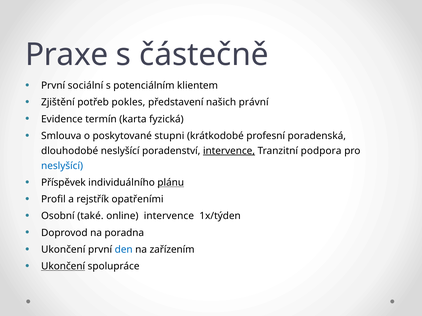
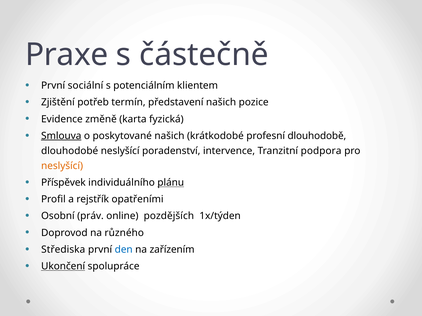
pokles: pokles -> termín
právní: právní -> pozice
termín: termín -> změně
Smlouva underline: none -> present
poskytované stupni: stupni -> našich
poradenská: poradenská -> dlouhodobě
intervence at (229, 151) underline: present -> none
neslyšící at (62, 166) colour: blue -> orange
také: také -> práv
online intervence: intervence -> pozdějších
poradna: poradna -> různého
Ukončení at (63, 250): Ukončení -> Střediska
